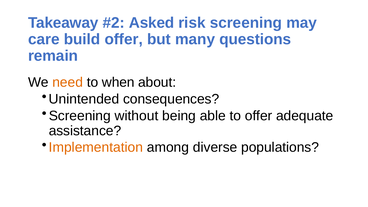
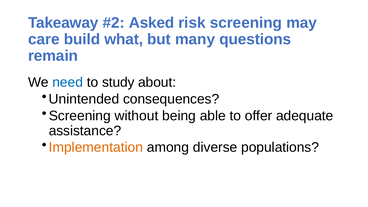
build offer: offer -> what
need colour: orange -> blue
when: when -> study
